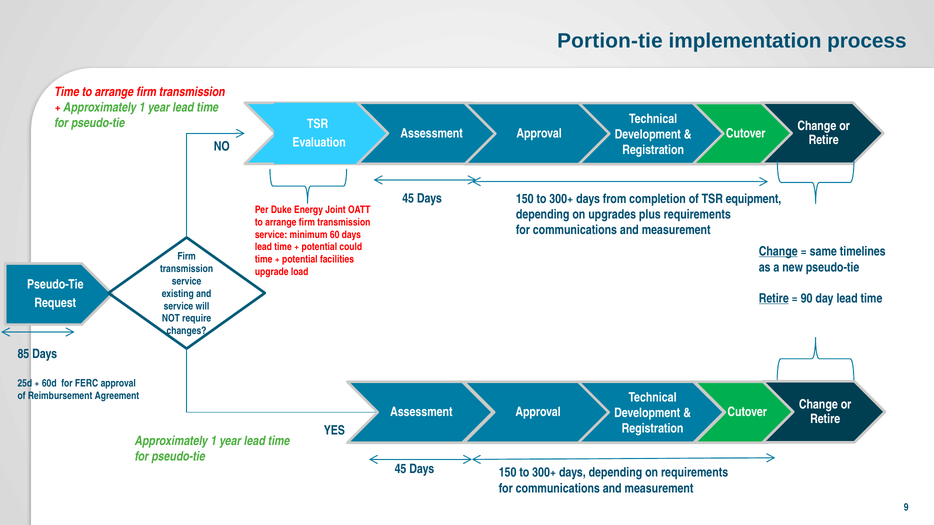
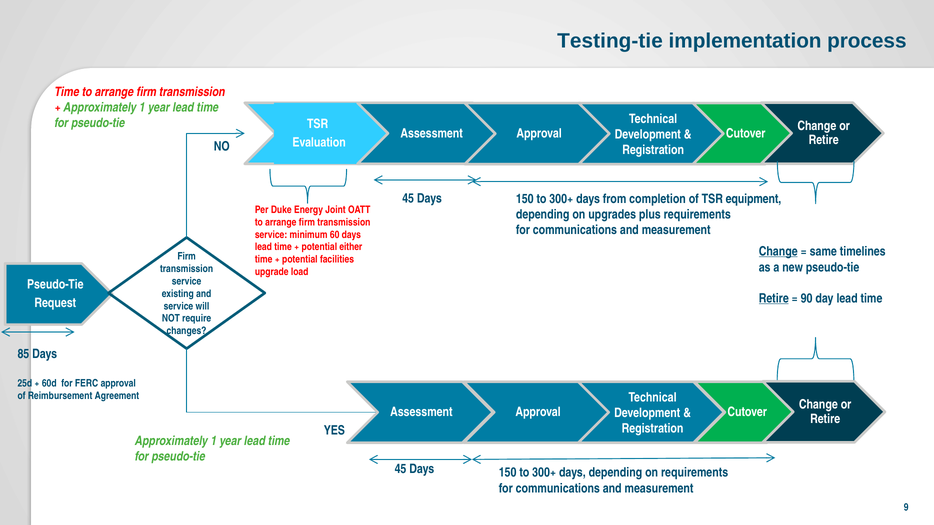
Portion-tie: Portion-tie -> Testing-tie
could: could -> either
